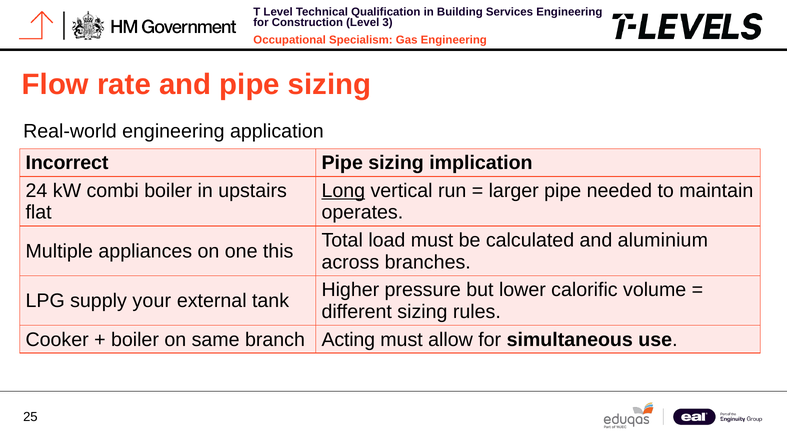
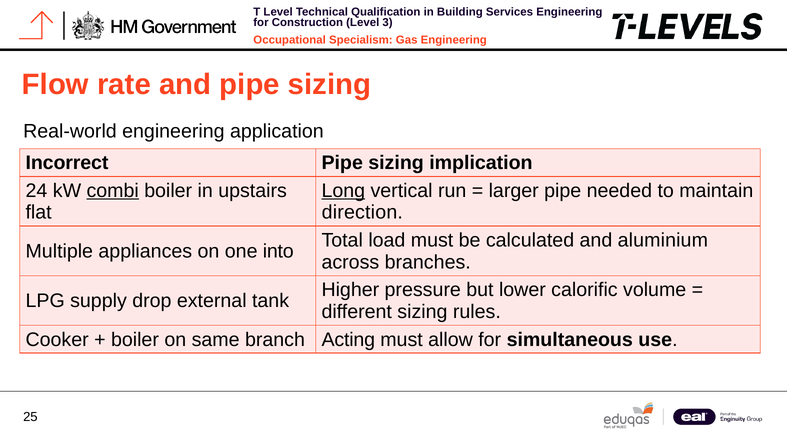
combi underline: none -> present
operates: operates -> direction
this: this -> into
your: your -> drop
